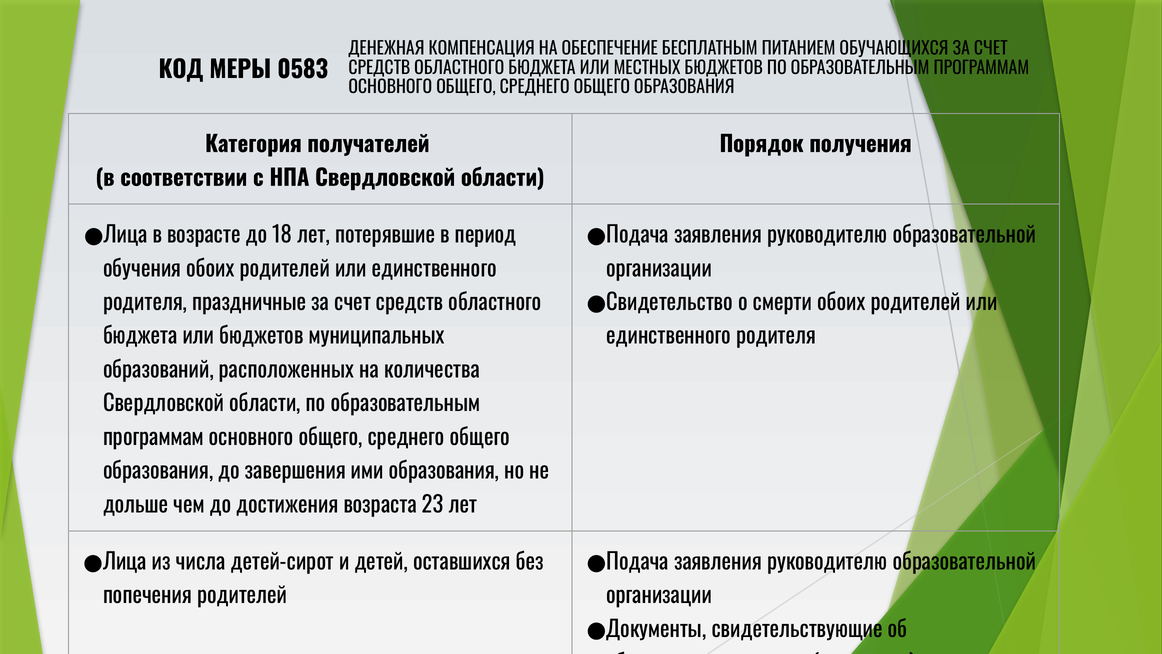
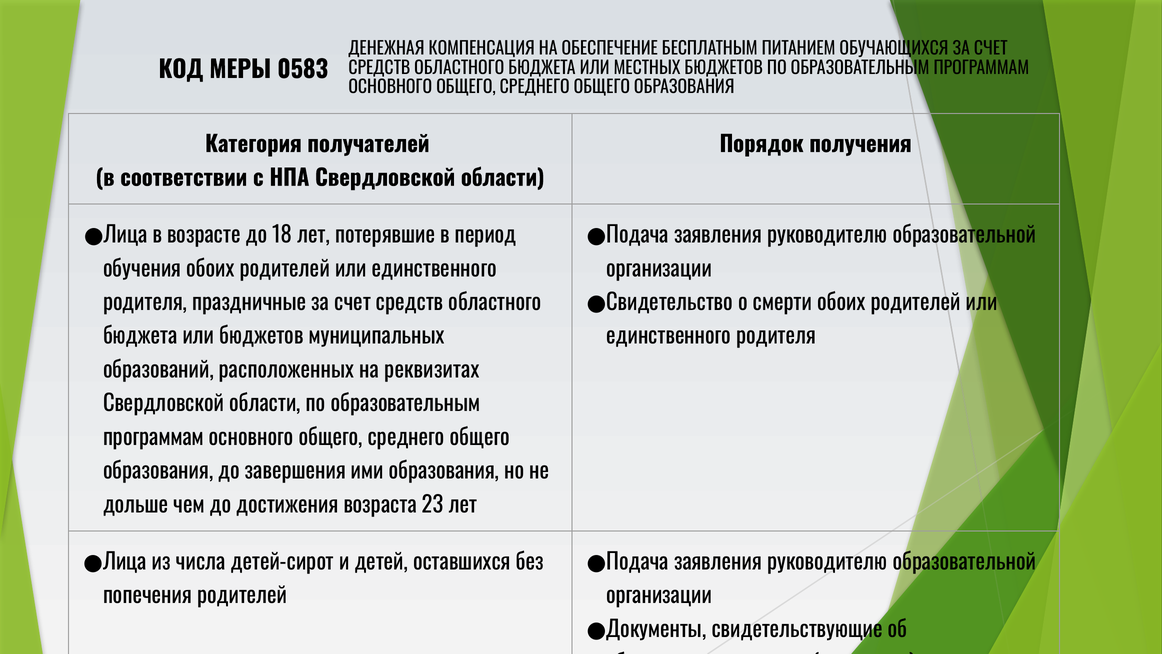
количества: количества -> реквизитах
